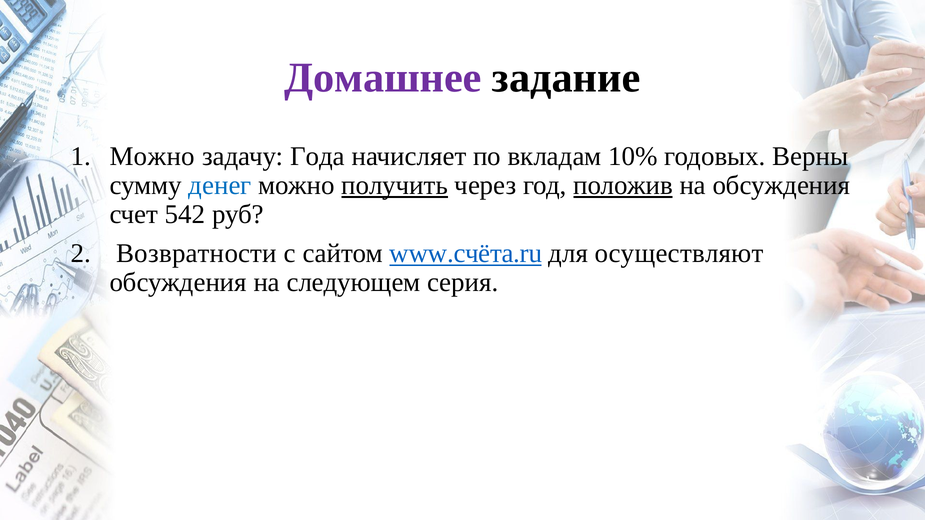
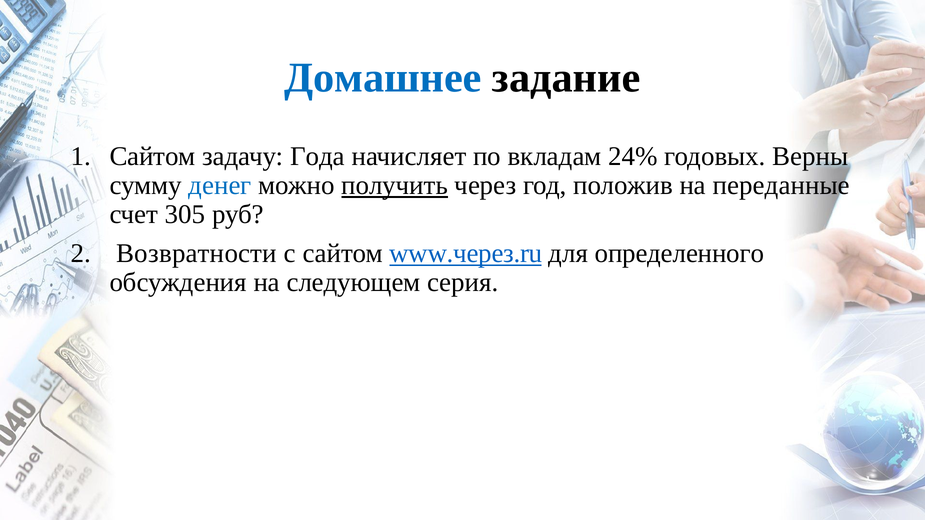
Домашнее colour: purple -> blue
Можно at (152, 156): Можно -> Сайтом
10%: 10% -> 24%
положив underline: present -> none
на обсуждения: обсуждения -> переданные
542: 542 -> 305
www.счёта.ru: www.счёта.ru -> www.через.ru
осуществляют: осуществляют -> определенного
